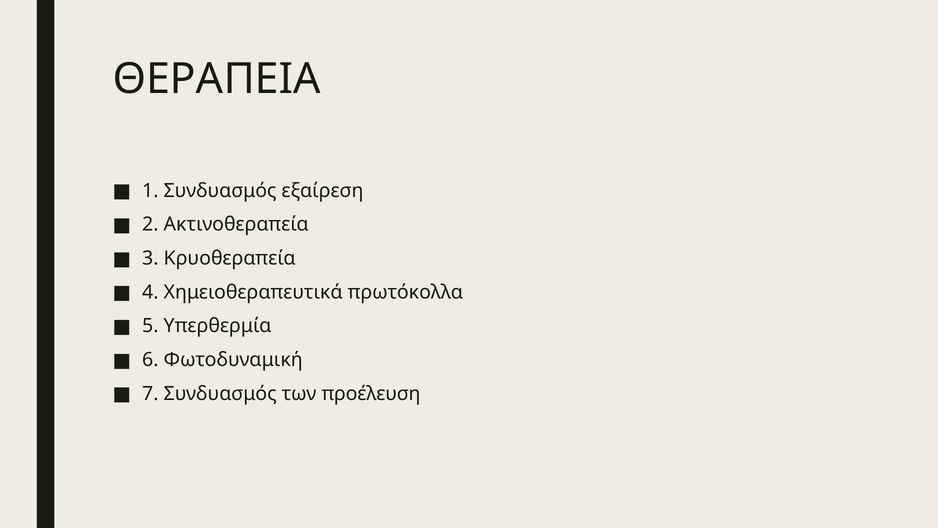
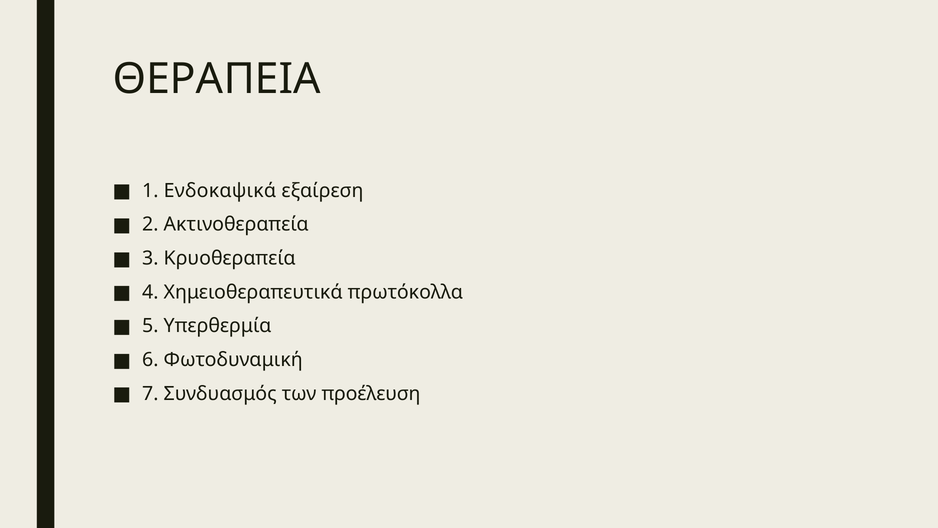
1 Συνδυασμός: Συνδυασμός -> Ενδοκαψικά
